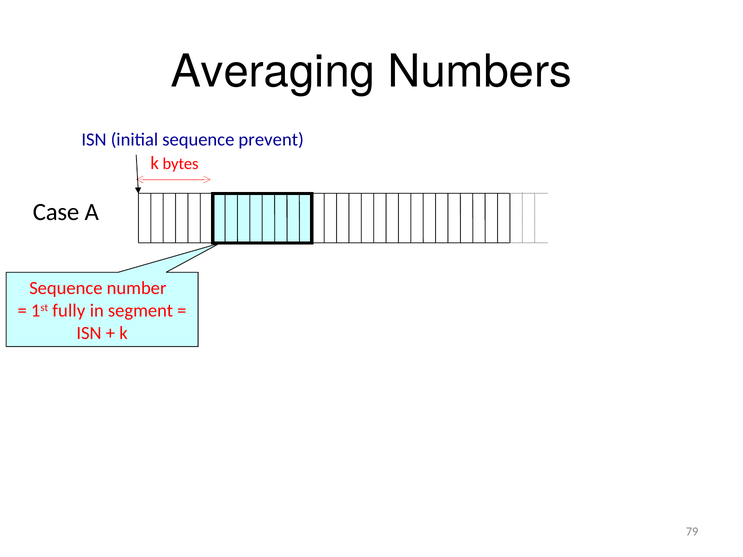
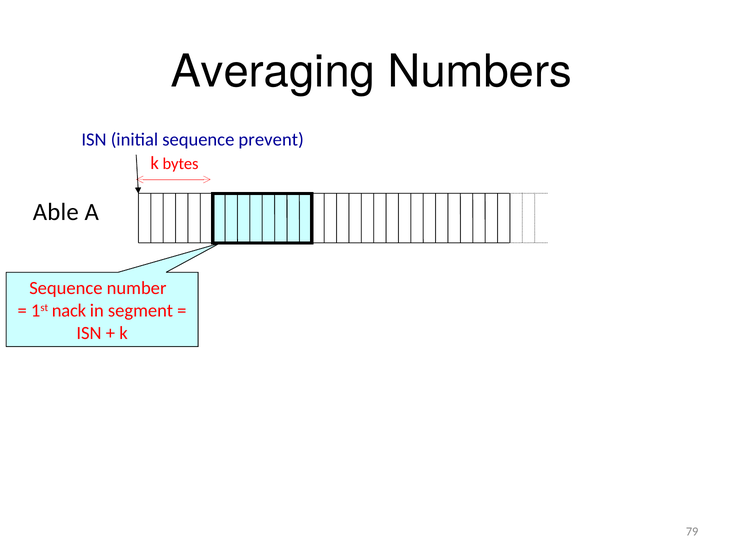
Case: Case -> Able
fully: fully -> nack
